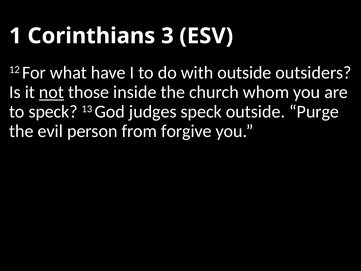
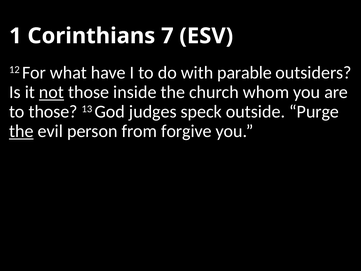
3: 3 -> 7
with outside: outside -> parable
to speck: speck -> those
the at (21, 131) underline: none -> present
